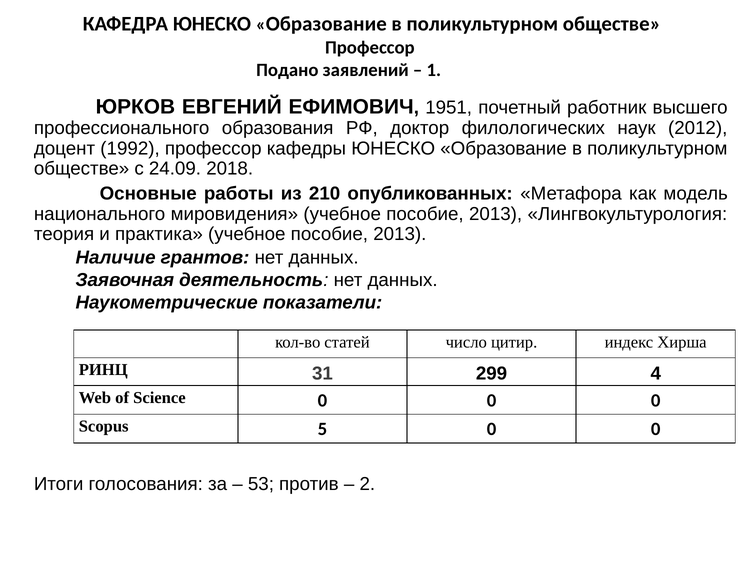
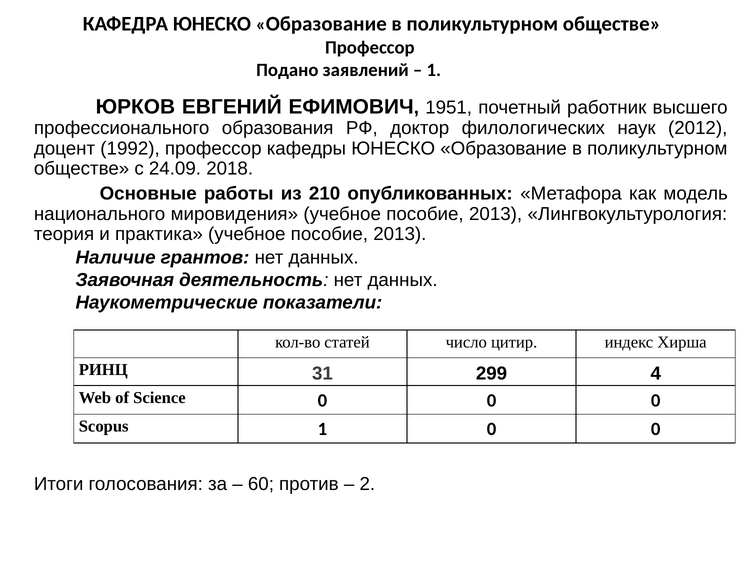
Scopus 5: 5 -> 1
53: 53 -> 60
